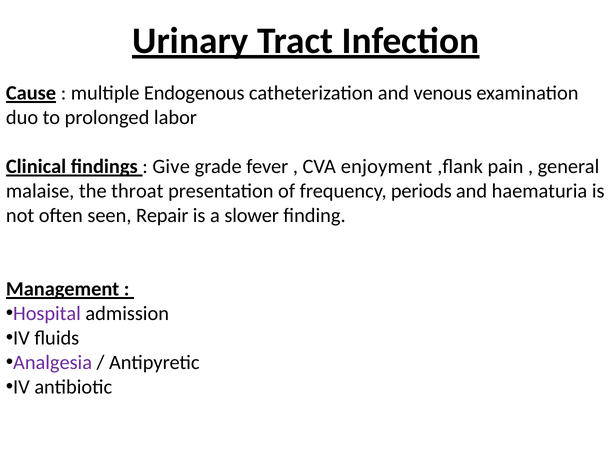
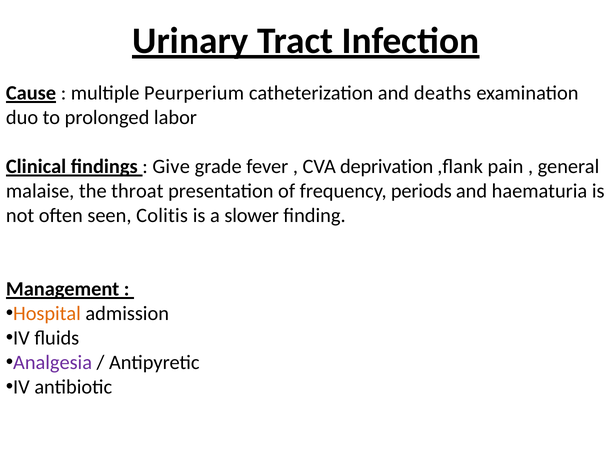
Endogenous: Endogenous -> Peurperium
venous: venous -> deaths
enjoyment: enjoyment -> deprivation
Repair: Repair -> Colitis
Hospital colour: purple -> orange
